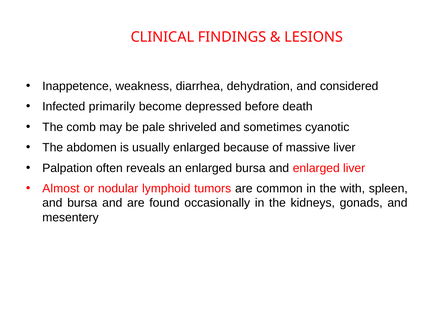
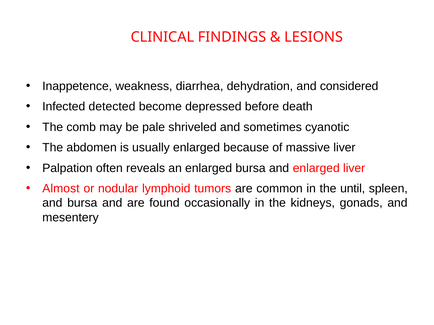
primarily: primarily -> detected
with: with -> until
